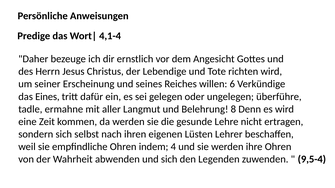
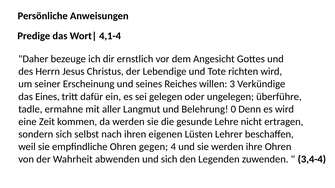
6: 6 -> 3
8: 8 -> 0
indem: indem -> gegen
9,5-4: 9,5-4 -> 3,4-4
